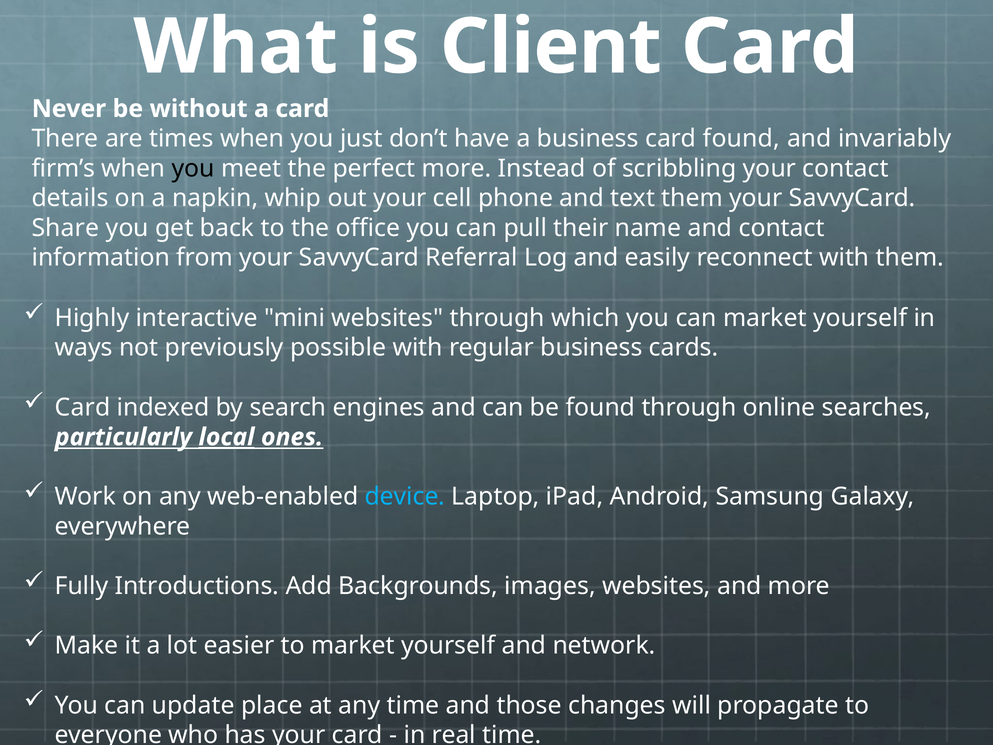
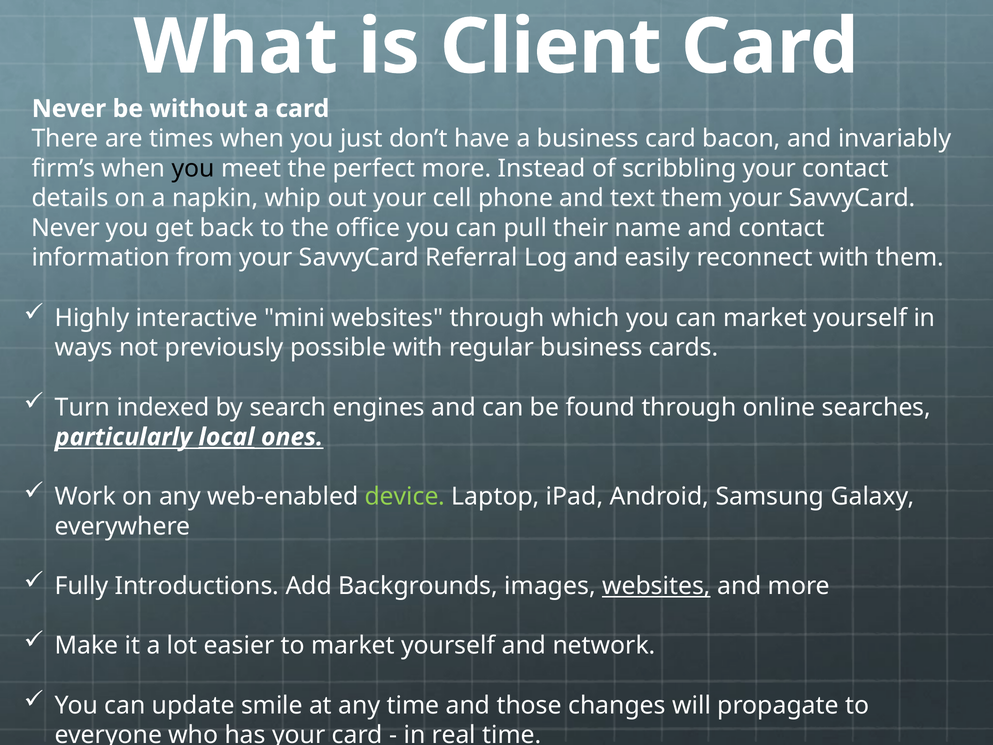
card found: found -> bacon
Share at (66, 228): Share -> Never
Card at (83, 407): Card -> Turn
device colour: light blue -> light green
websites at (656, 586) underline: none -> present
place: place -> smile
